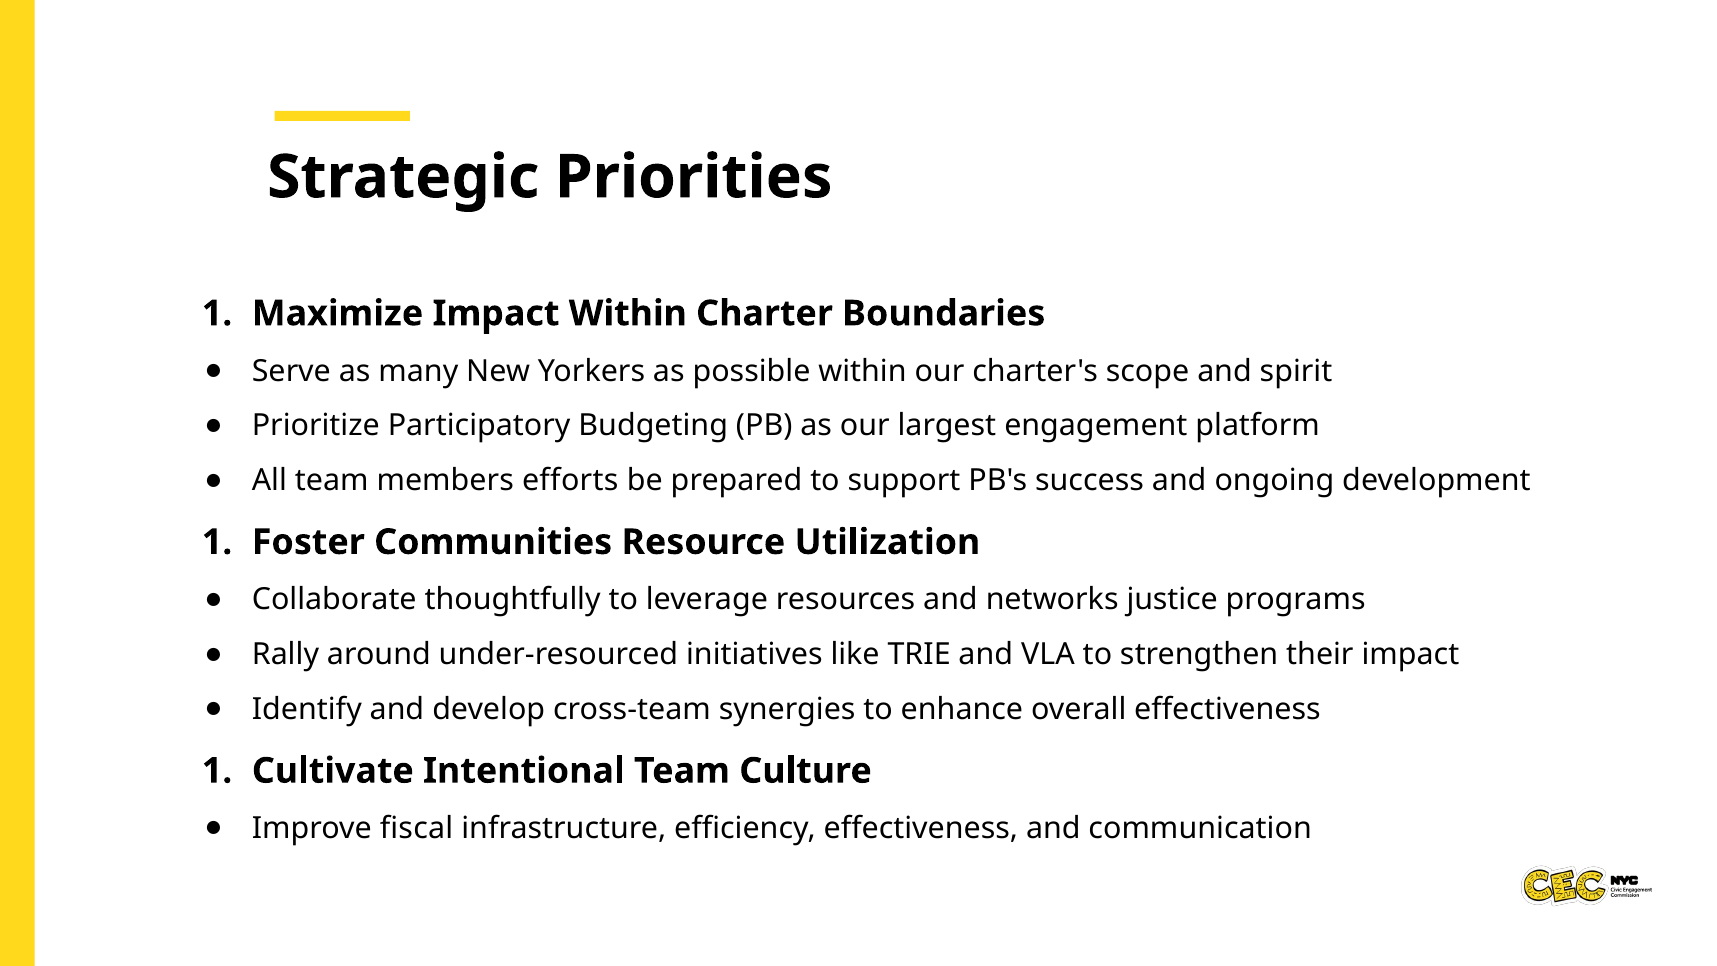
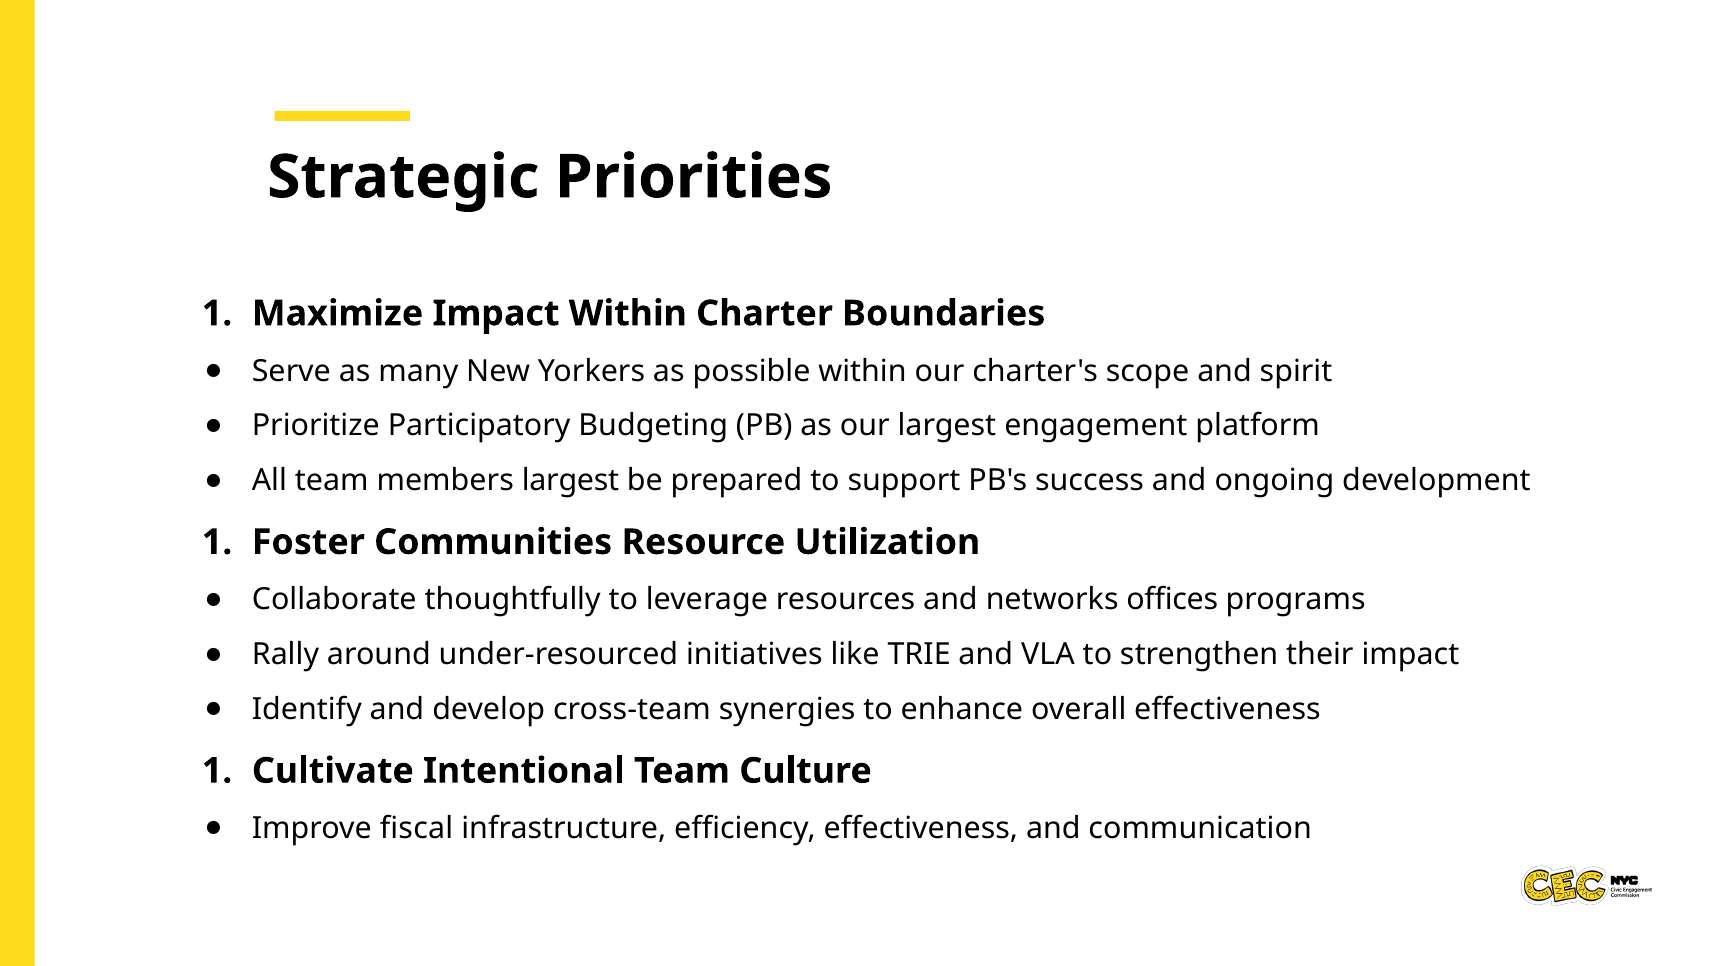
members efforts: efforts -> largest
justice: justice -> offices
